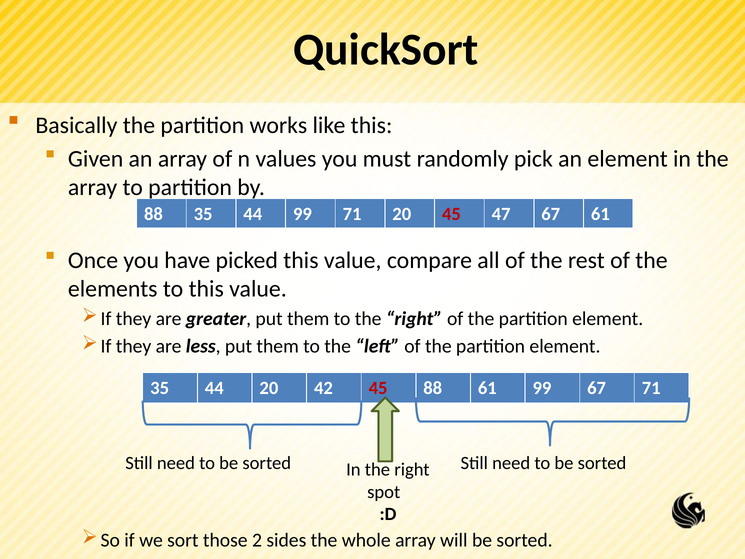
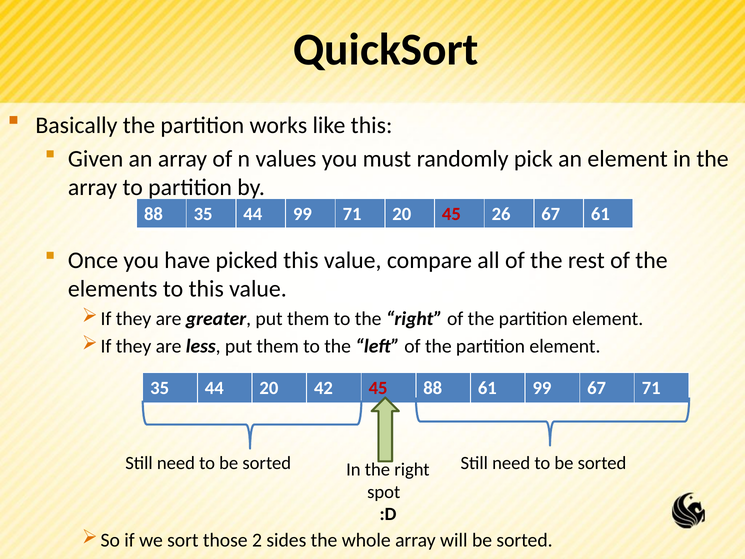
47: 47 -> 26
